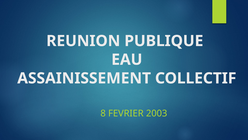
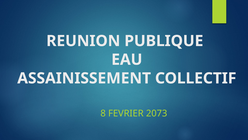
2003: 2003 -> 2073
